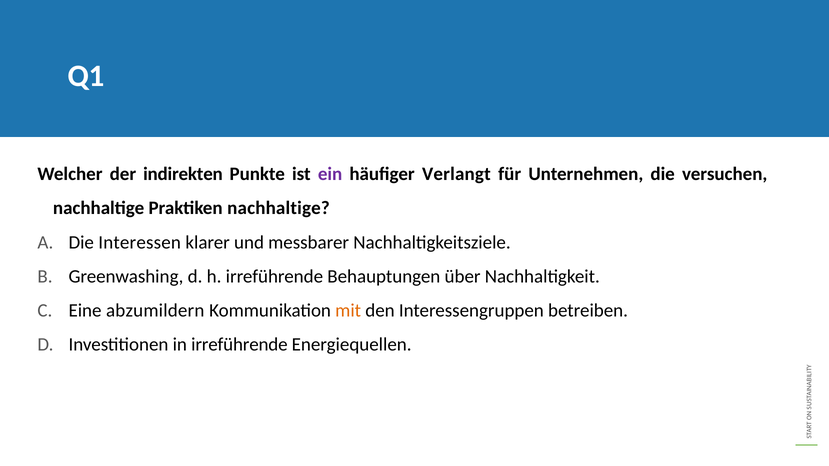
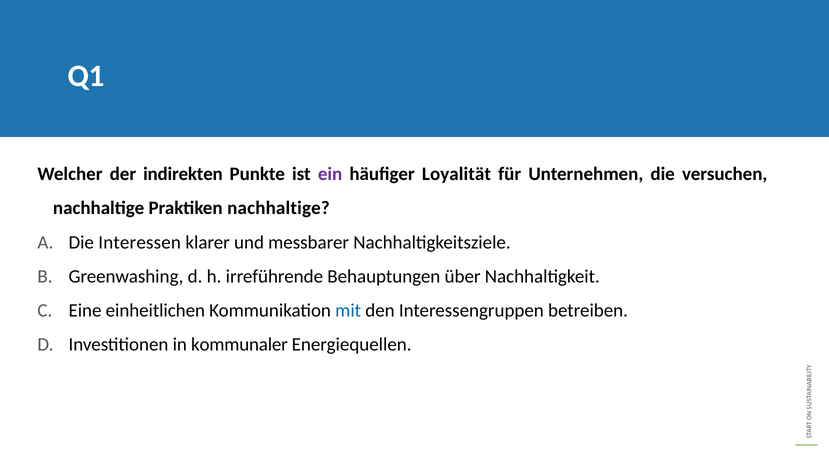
Verlangt: Verlangt -> Loyalität
abzumildern: abzumildern -> einheitlichen
mit colour: orange -> blue
in irreführende: irreführende -> kommunaler
